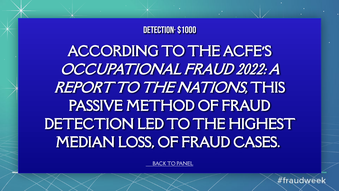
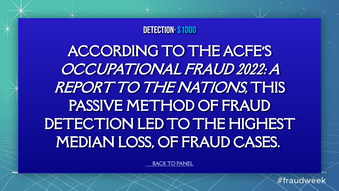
$1000 colour: white -> light blue
